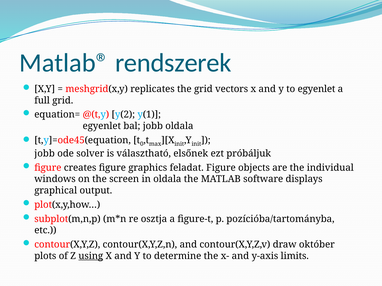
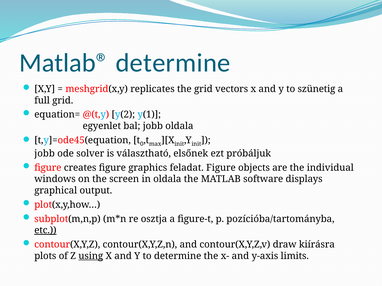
Matlab® rendszerek: rendszerek -> determine
to egyenlet: egyenlet -> szünetig
etc underline: none -> present
október: október -> kiírásra
